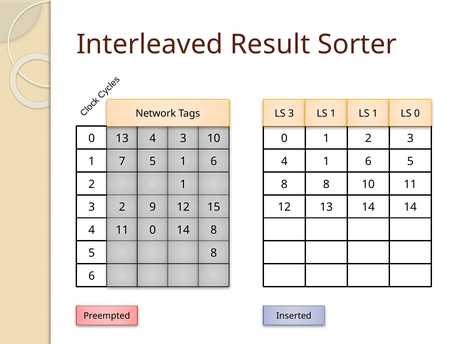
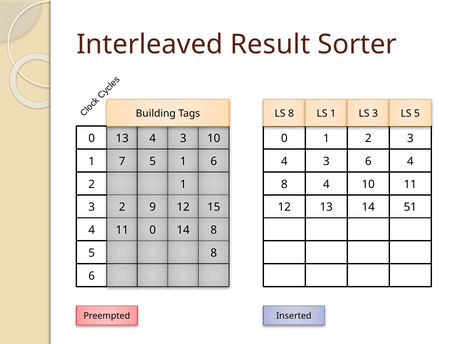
Network: Network -> Building
LS 3: 3 -> 8
1 LS 1: 1 -> 3
LS 0: 0 -> 5
1 at (326, 161): 1 -> 3
6 5: 5 -> 4
8 8: 8 -> 4
14 14: 14 -> 51
